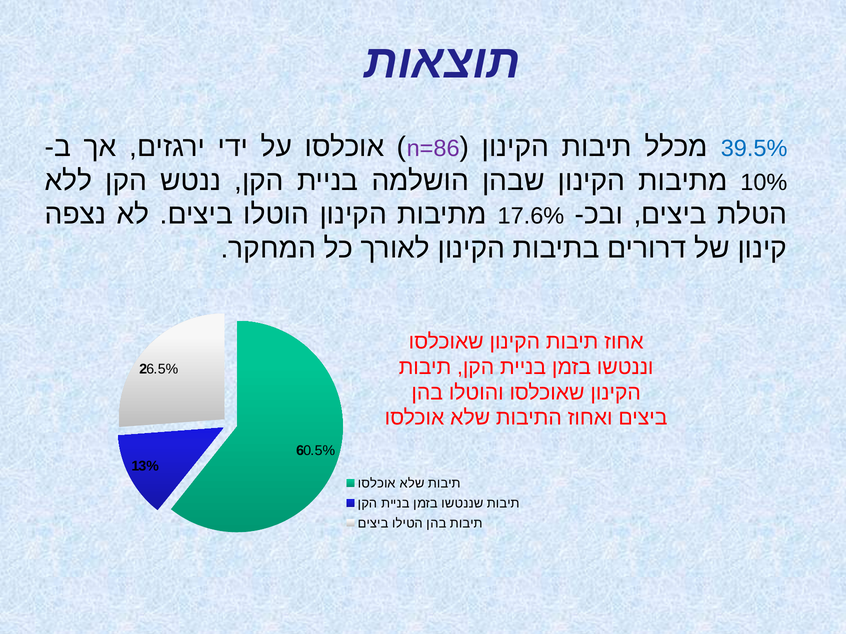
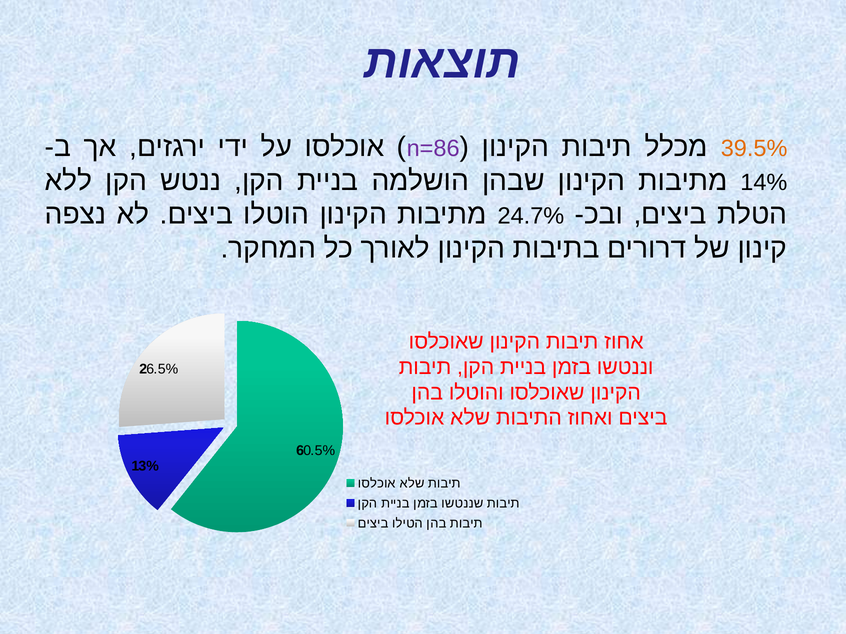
39.5% colour: blue -> orange
10%: 10% -> 14%
17.6%: 17.6% -> 24.7%
